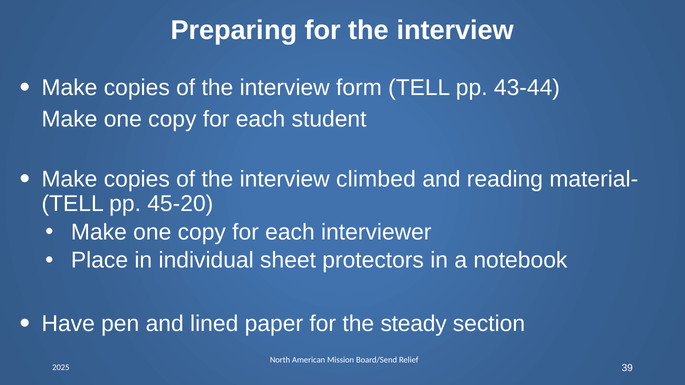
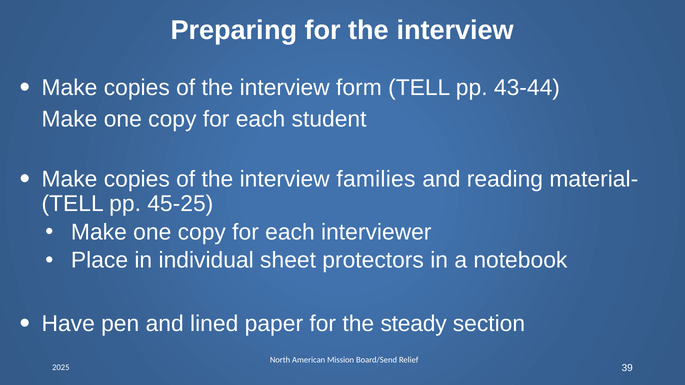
climbed: climbed -> families
45-20: 45-20 -> 45-25
